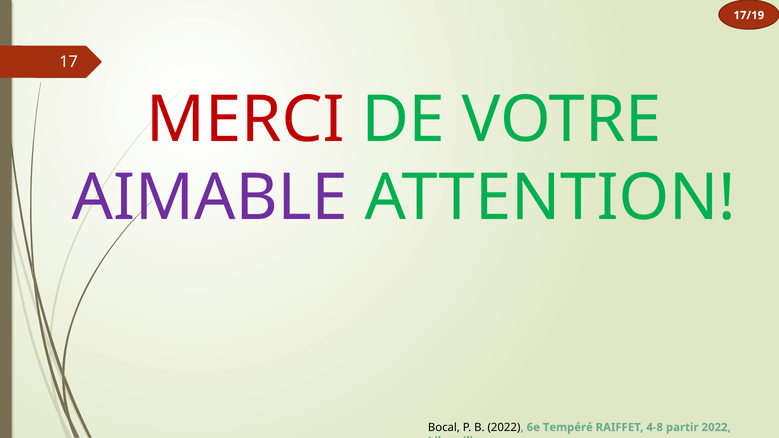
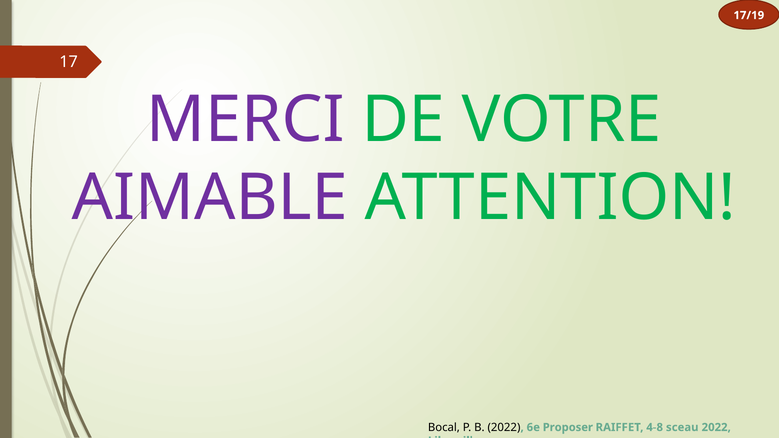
MERCI colour: red -> purple
Tempéré: Tempéré -> Proposer
partir: partir -> sceau
